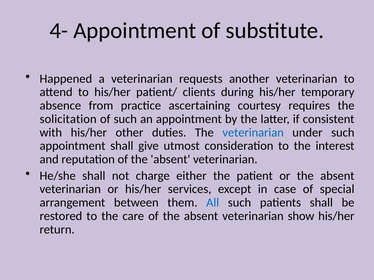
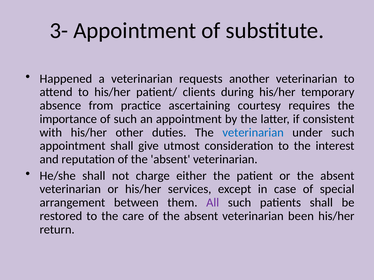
4-: 4- -> 3-
solicitation: solicitation -> importance
All colour: blue -> purple
show: show -> been
